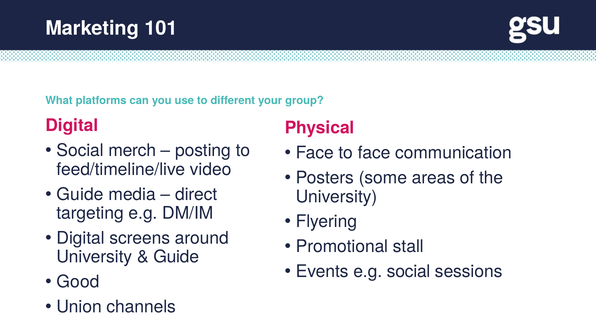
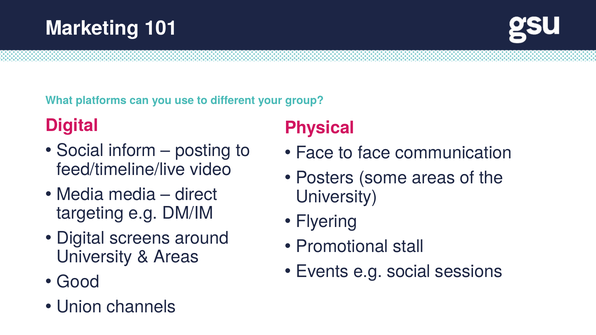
merch: merch -> inform
Guide at (80, 194): Guide -> Media
Guide at (176, 257): Guide -> Areas
